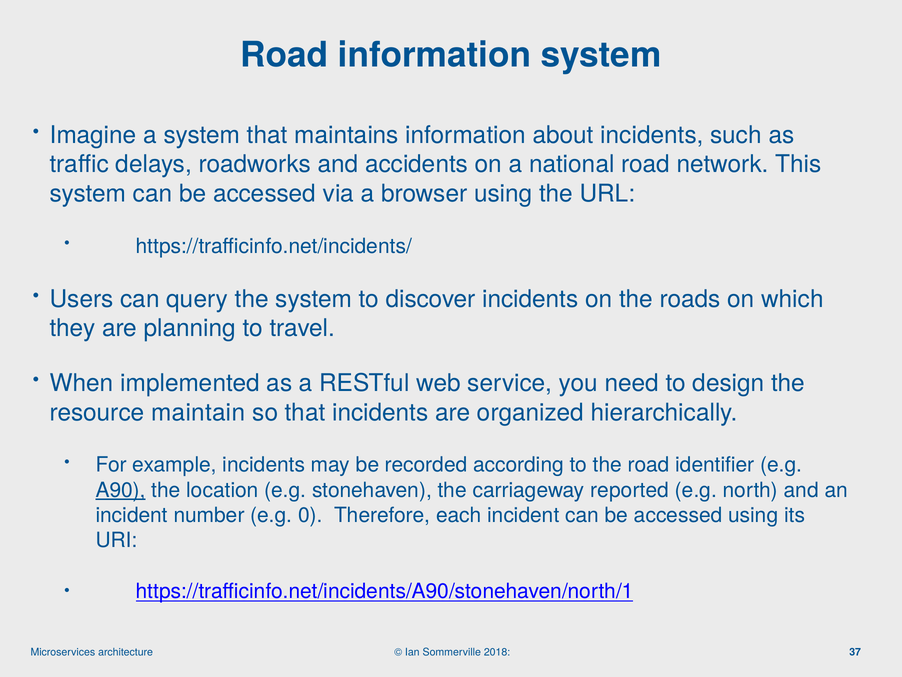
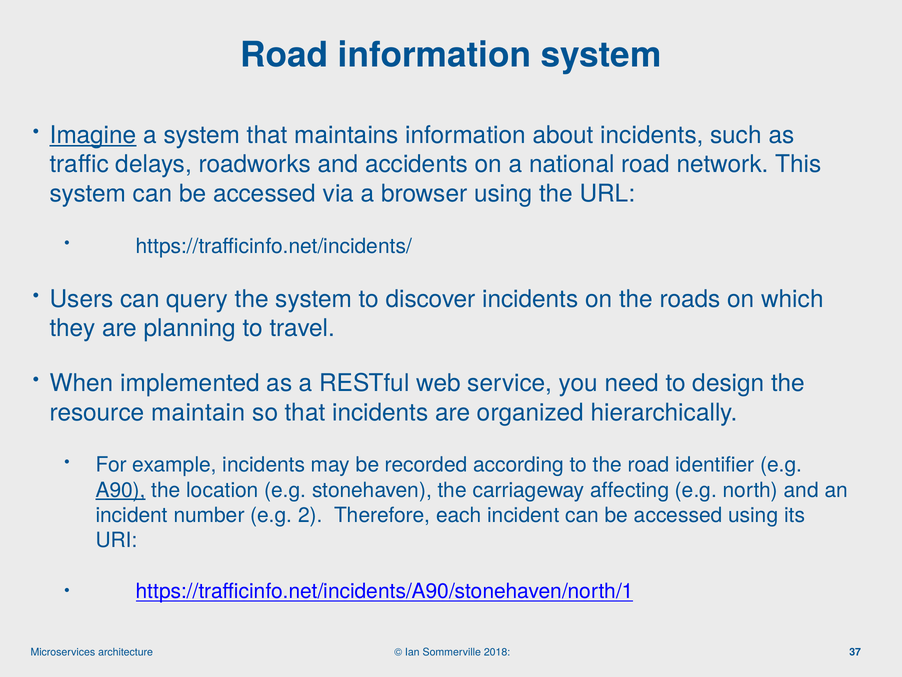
Imagine underline: none -> present
reported: reported -> affecting
0: 0 -> 2
